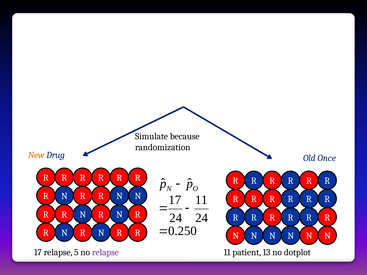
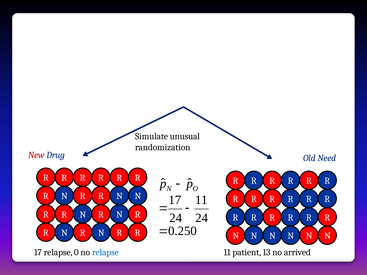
because: because -> unusual
New colour: orange -> red
Once: Once -> Need
5: 5 -> 0
relapse at (105, 253) colour: purple -> blue
dotplot: dotplot -> arrived
